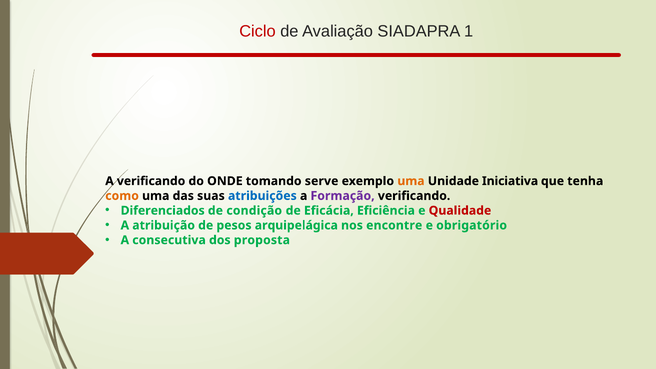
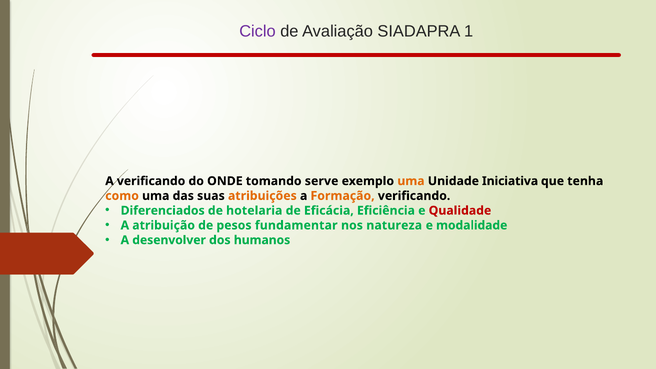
Ciclo colour: red -> purple
atribuições colour: blue -> orange
Formação colour: purple -> orange
condição: condição -> hotelaria
arquipelágica: arquipelágica -> fundamentar
encontre: encontre -> natureza
obrigatório: obrigatório -> modalidade
consecutiva: consecutiva -> desenvolver
proposta: proposta -> humanos
